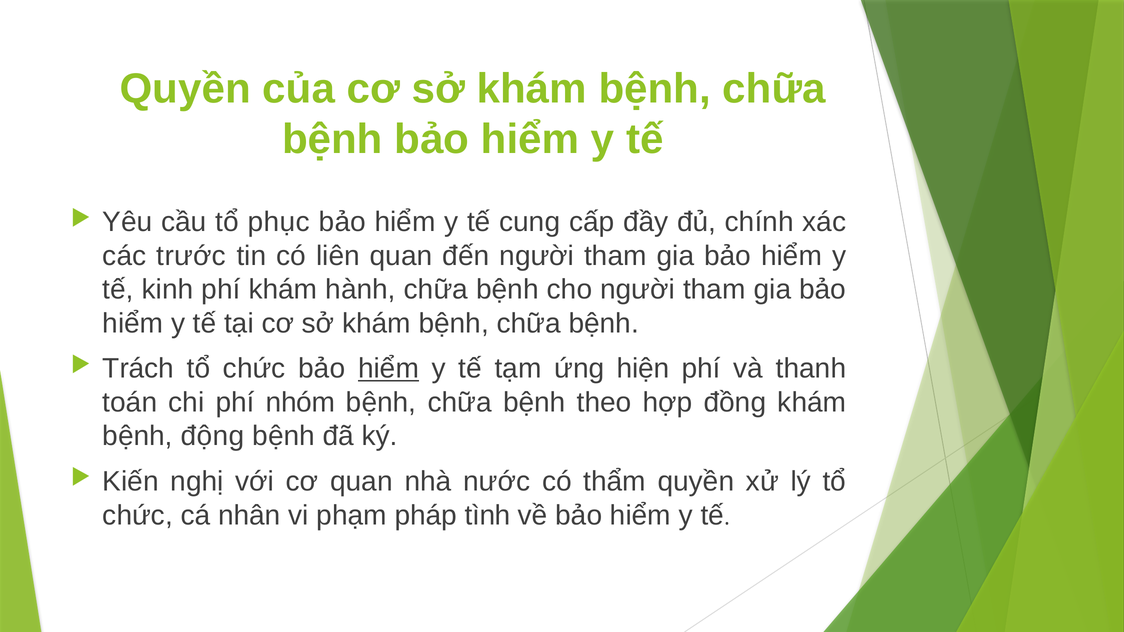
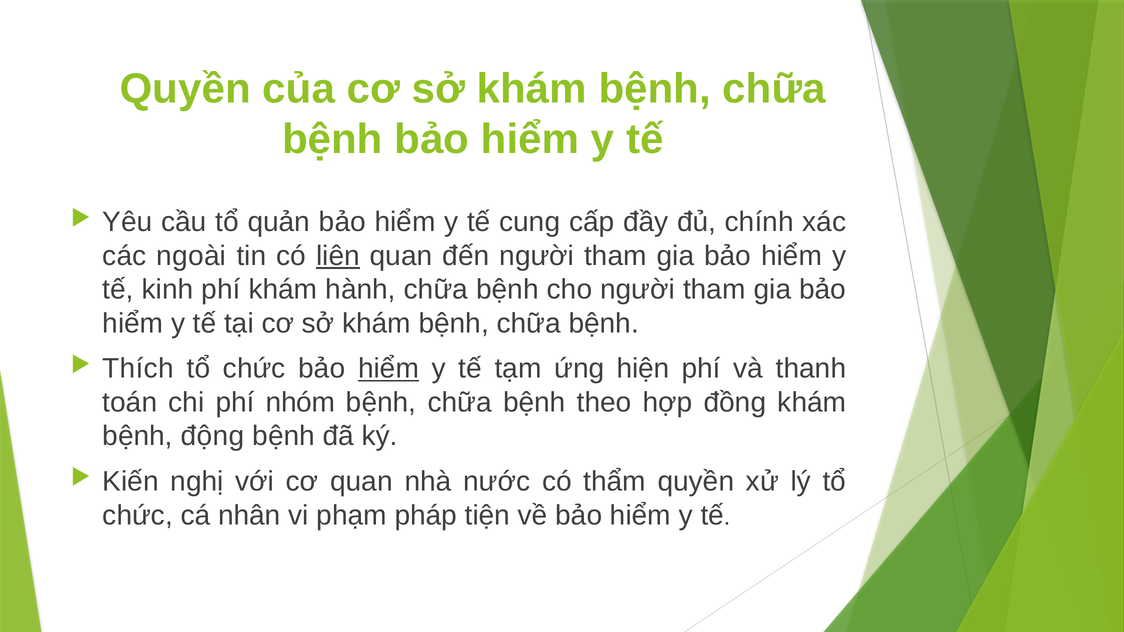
phục: phục -> quản
trước: trước -> ngoài
liên underline: none -> present
Trách: Trách -> Thích
tình: tình -> tiện
